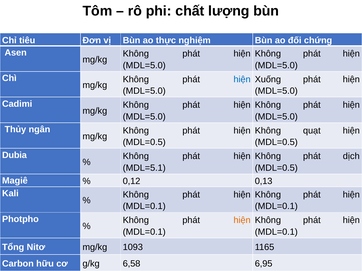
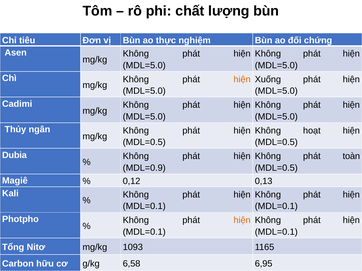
hiện at (242, 80) colour: blue -> orange
quạt: quạt -> hoạt
dịch: dịch -> toàn
MDL=5.1: MDL=5.1 -> MDL=0.9
